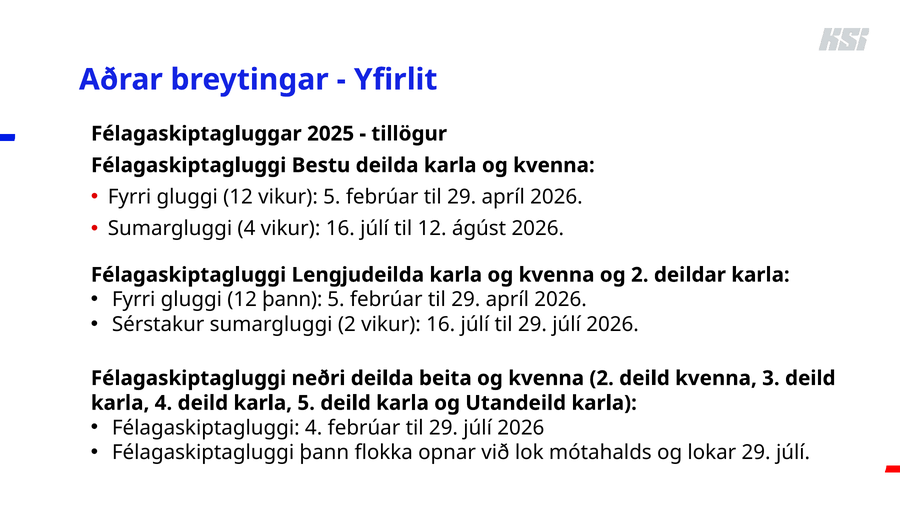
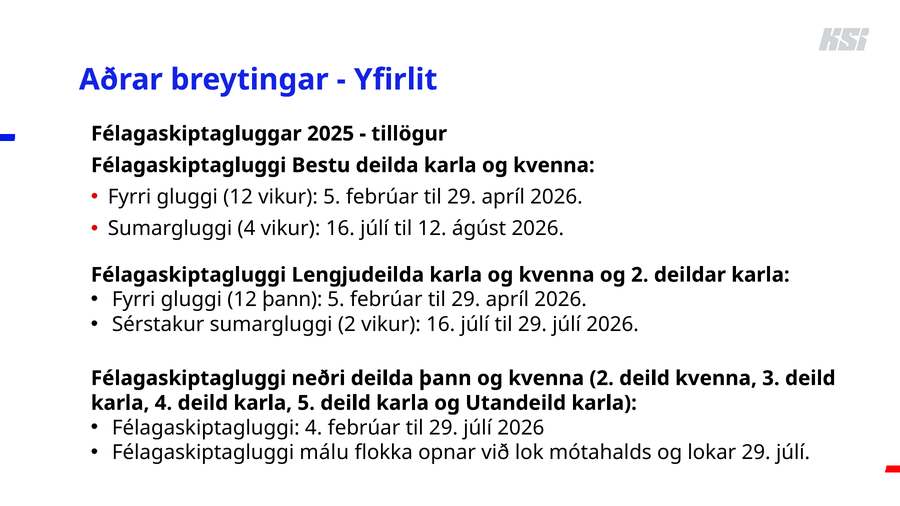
deilda beita: beita -> þann
Félagaskiptagluggi þann: þann -> málu
